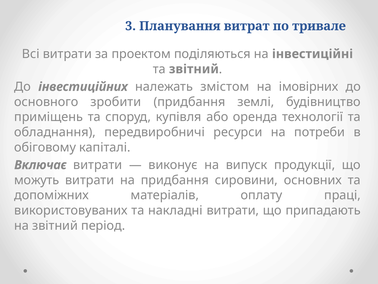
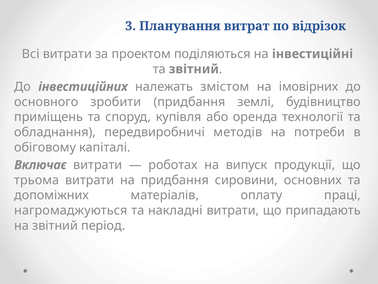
тривале: тривале -> відрізок
ресурси: ресурси -> методів
виконує: виконує -> роботах
можуть: можуть -> трьома
використовуваних: використовуваних -> нагромаджуються
